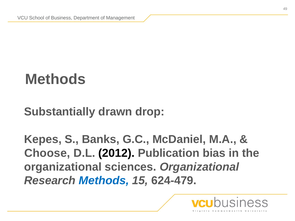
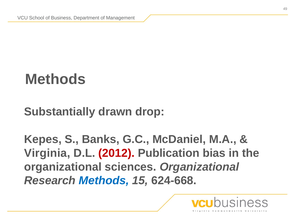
Choose: Choose -> Virginia
2012 colour: black -> red
624-479: 624-479 -> 624-668
